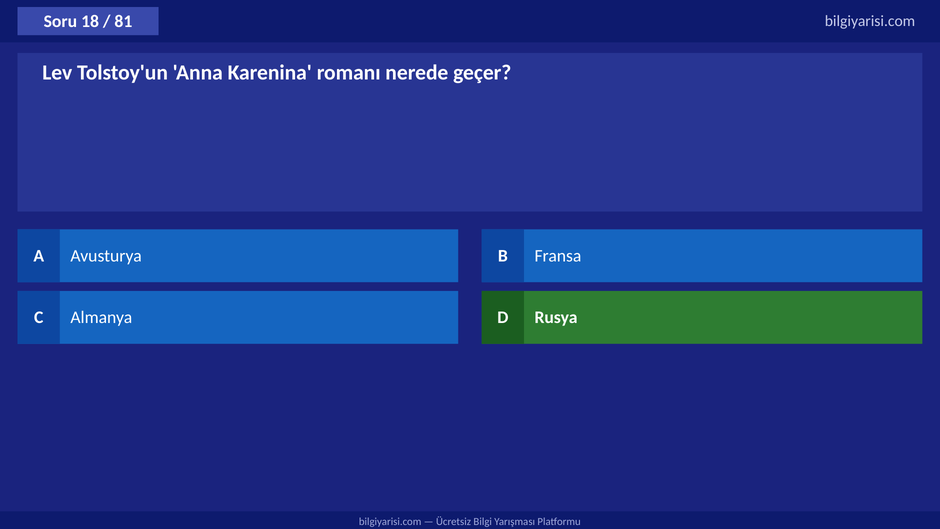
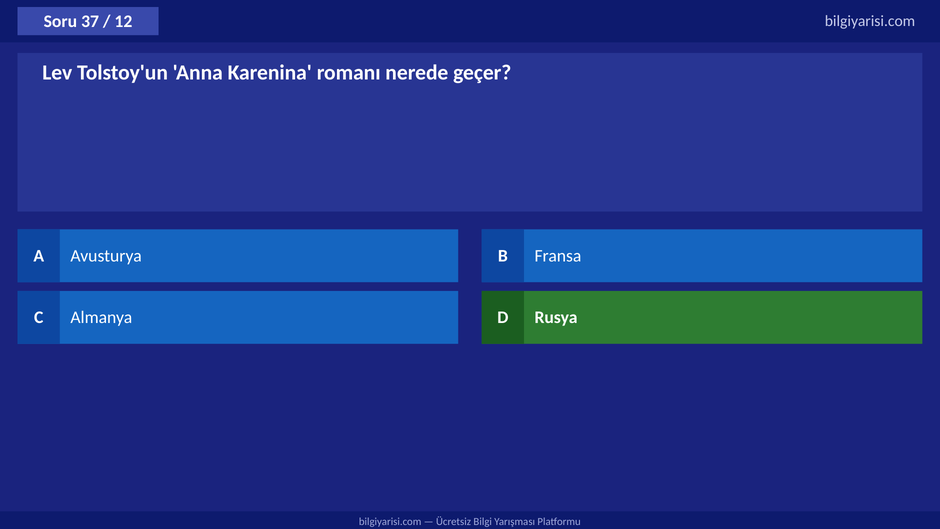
18: 18 -> 37
81: 81 -> 12
